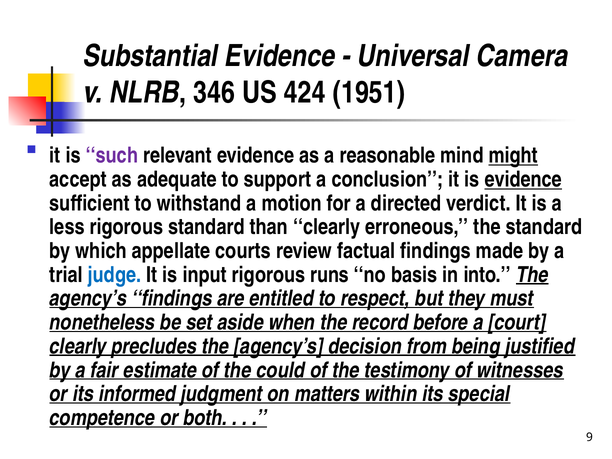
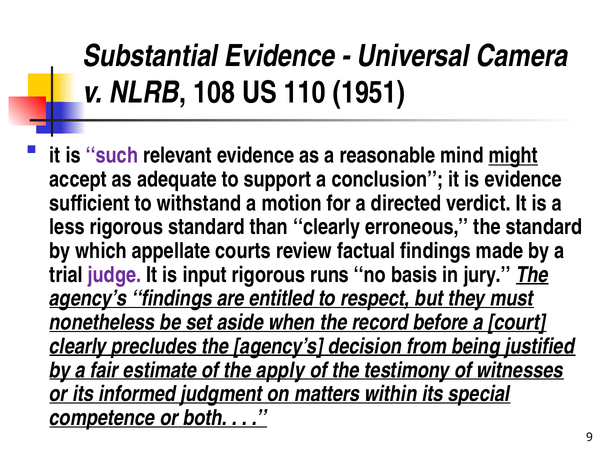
346: 346 -> 108
424: 424 -> 110
evidence at (523, 179) underline: present -> none
judge colour: blue -> purple
into: into -> jury
could: could -> apply
